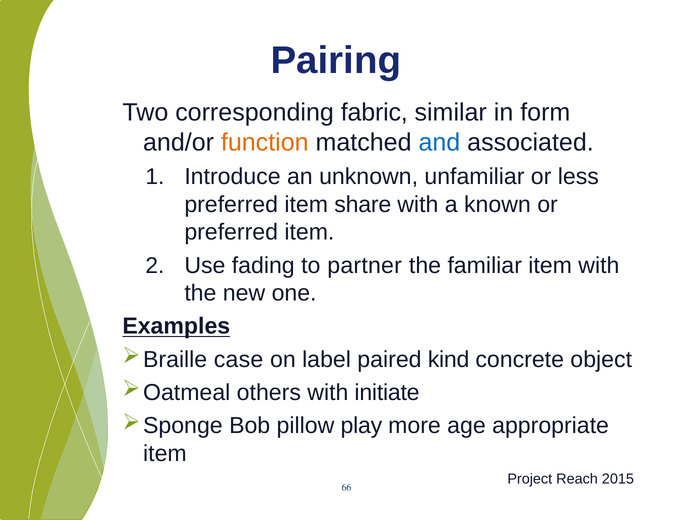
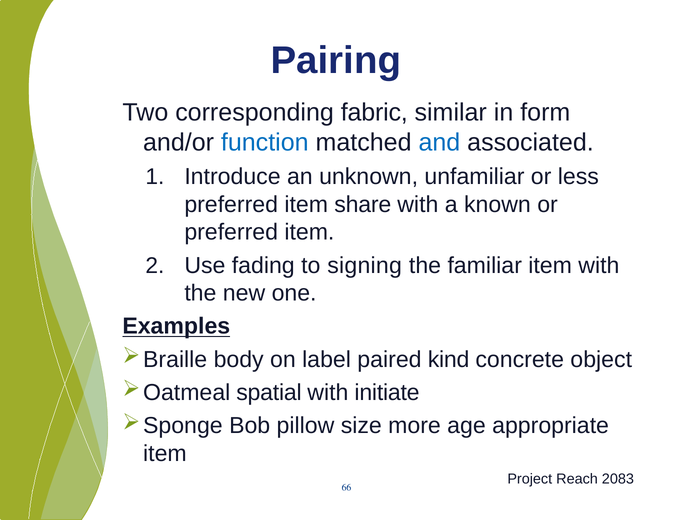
function colour: orange -> blue
partner: partner -> signing
case: case -> body
others: others -> spatial
play: play -> size
2015: 2015 -> 2083
